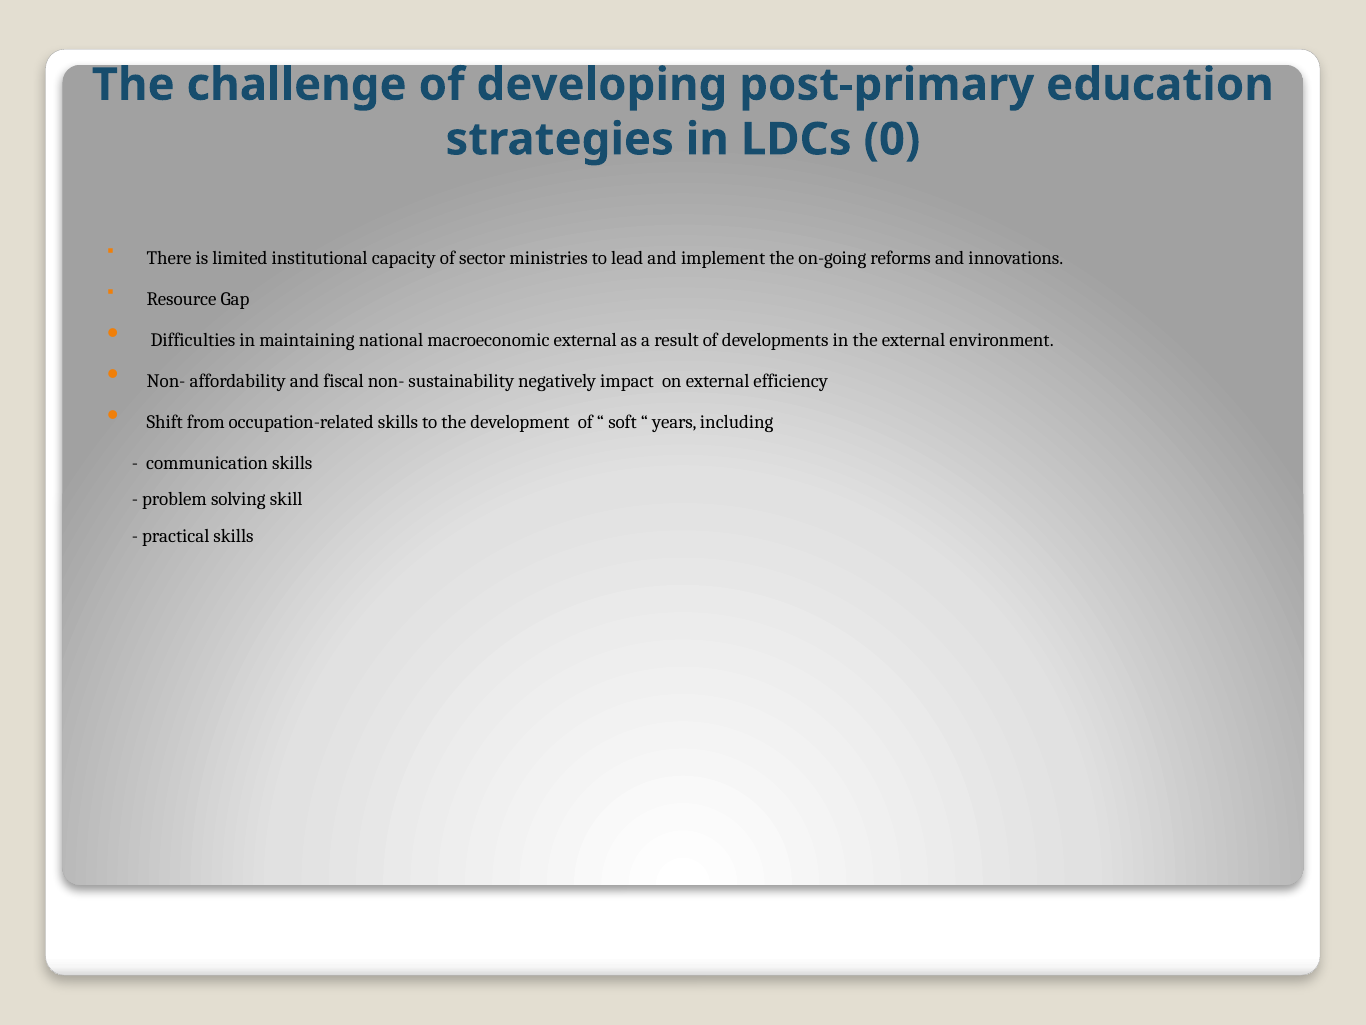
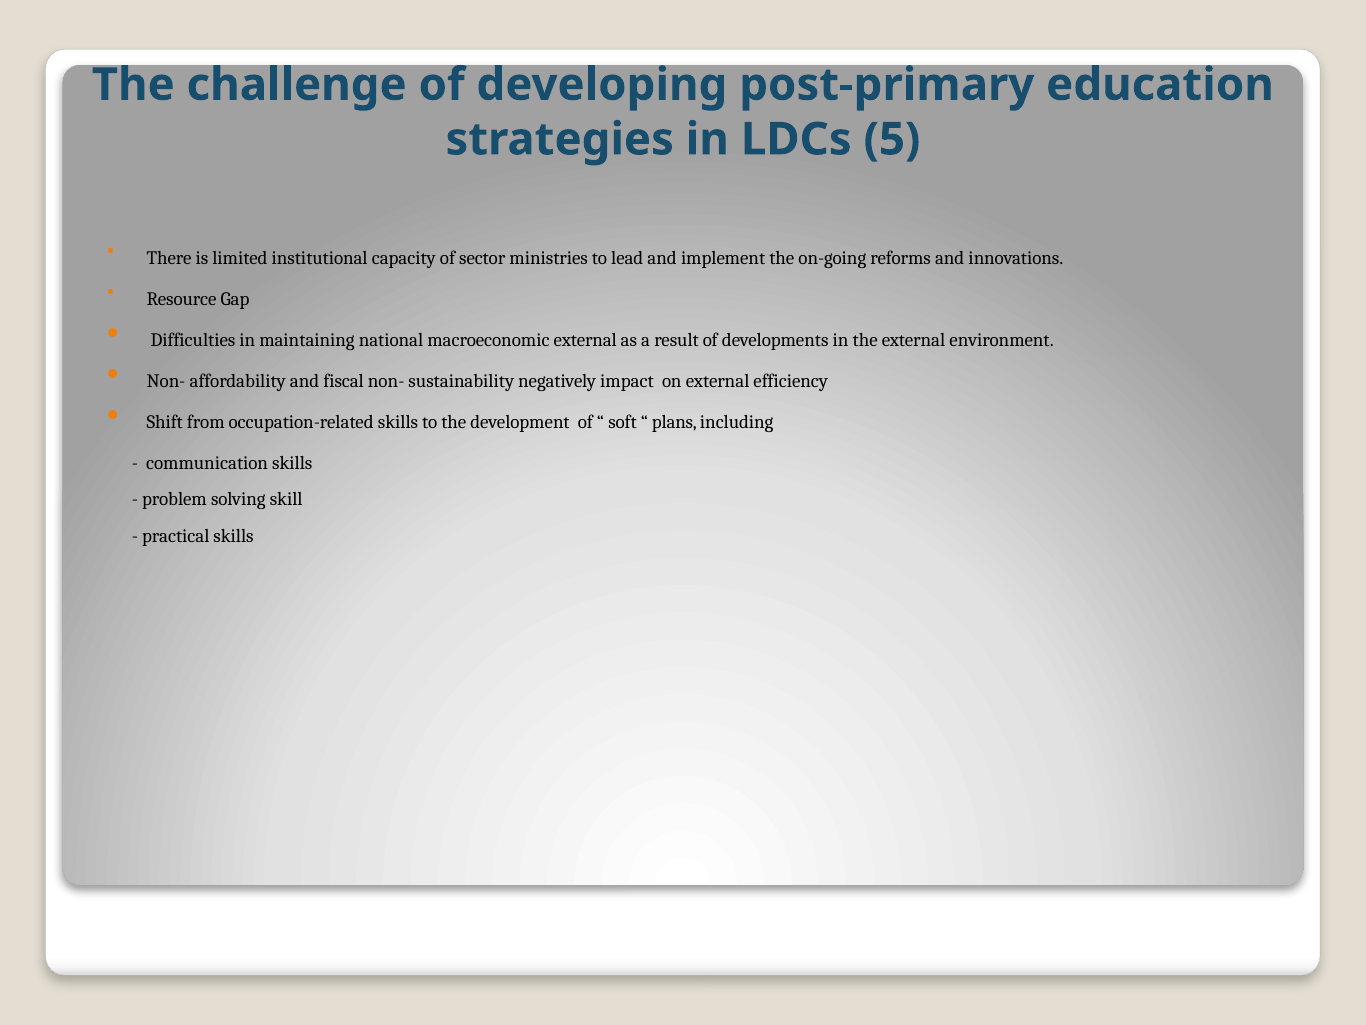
0: 0 -> 5
years: years -> plans
